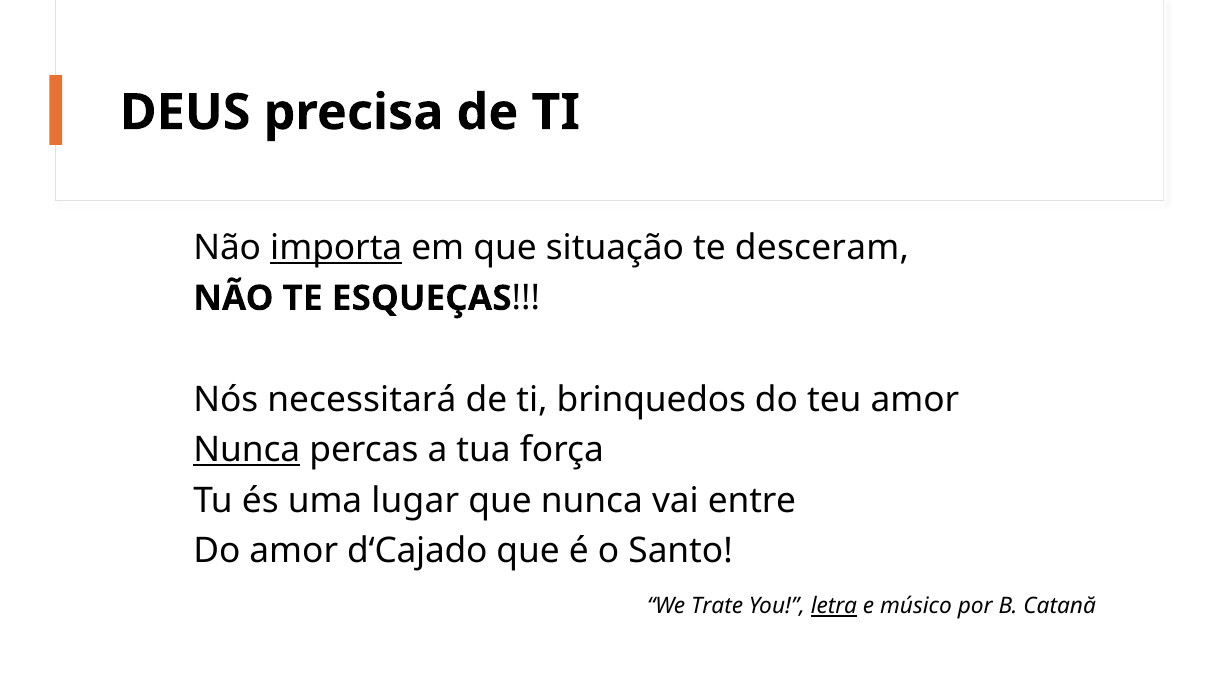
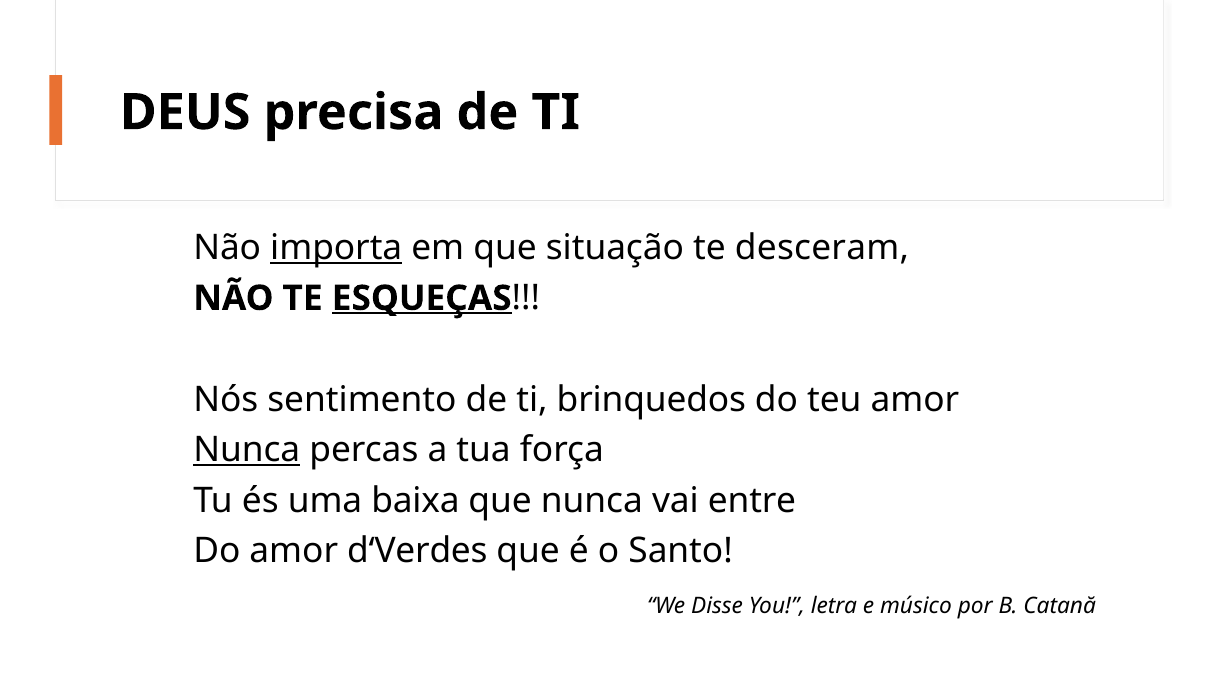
ESQUEÇAS underline: none -> present
necessitará: necessitará -> sentimento
lugar: lugar -> baixa
d‘Cajado: d‘Cajado -> d‘Verdes
Trate: Trate -> Disse
letra underline: present -> none
